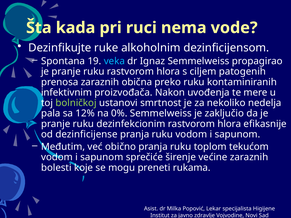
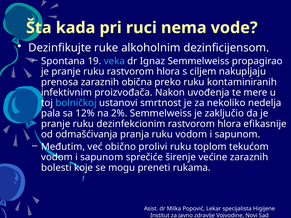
patogenih: patogenih -> nakupljaju
bolničkoj colour: light green -> light blue
0%: 0% -> 2%
dezinficijense: dezinficijense -> odmašćivanja
obično pranja: pranja -> prolivi
